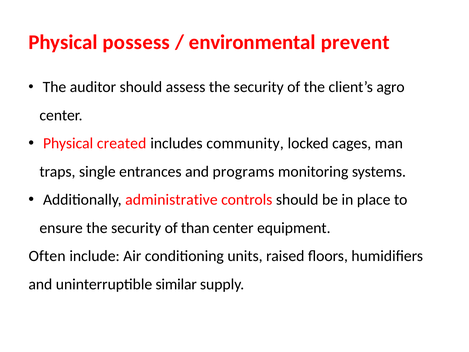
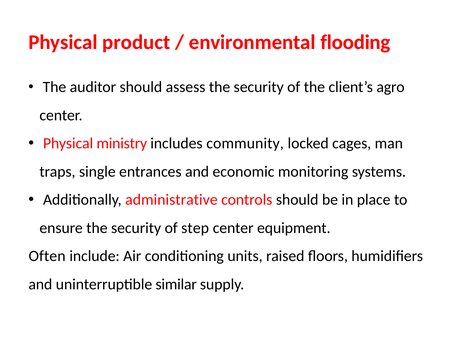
possess: possess -> product
prevent: prevent -> flooding
created: created -> ministry
programs: programs -> economic
than: than -> step
